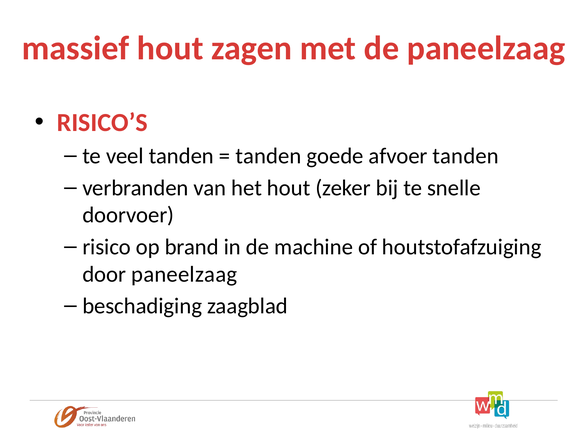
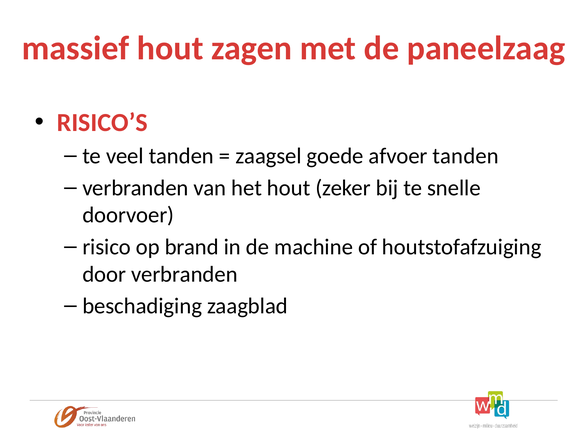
tanden at (268, 156): tanden -> zaagsel
door paneelzaag: paneelzaag -> verbranden
